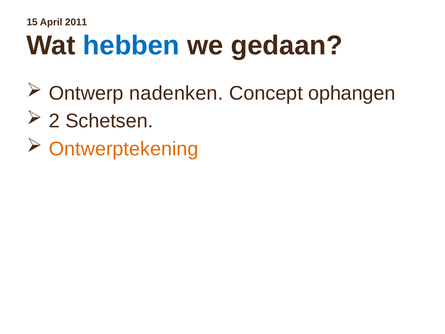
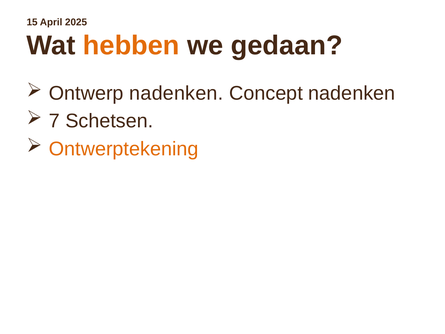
2011: 2011 -> 2025
hebben colour: blue -> orange
Concept ophangen: ophangen -> nadenken
2: 2 -> 7
